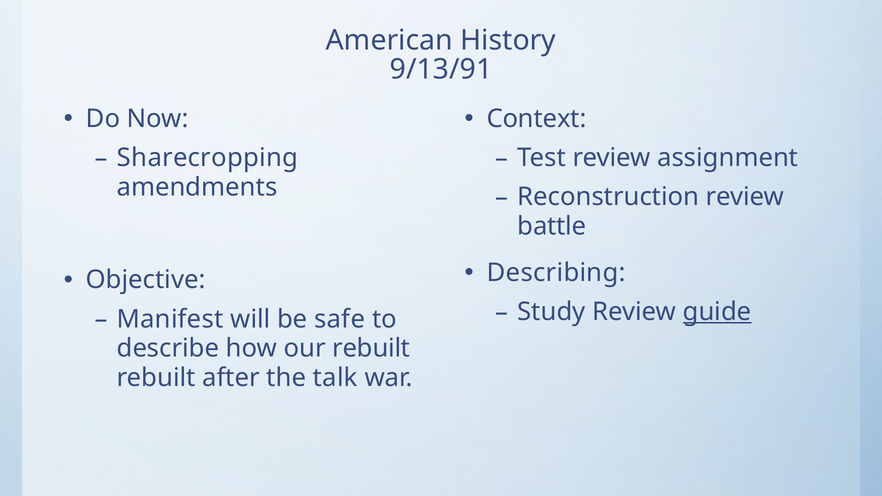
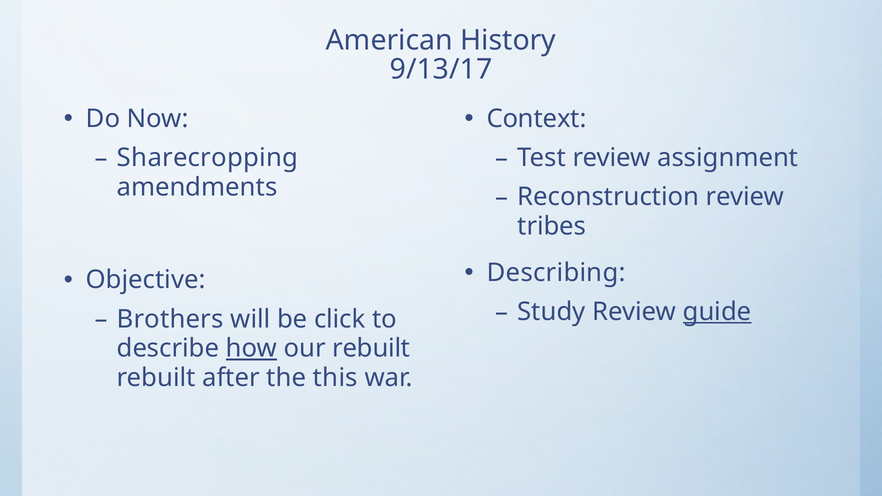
9/13/91: 9/13/91 -> 9/13/17
battle: battle -> tribes
Manifest: Manifest -> Brothers
safe: safe -> click
how underline: none -> present
talk: talk -> this
